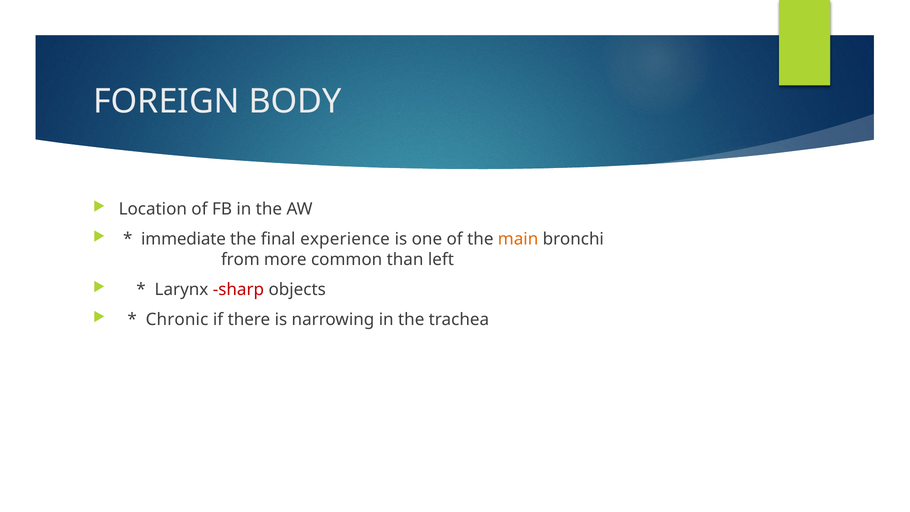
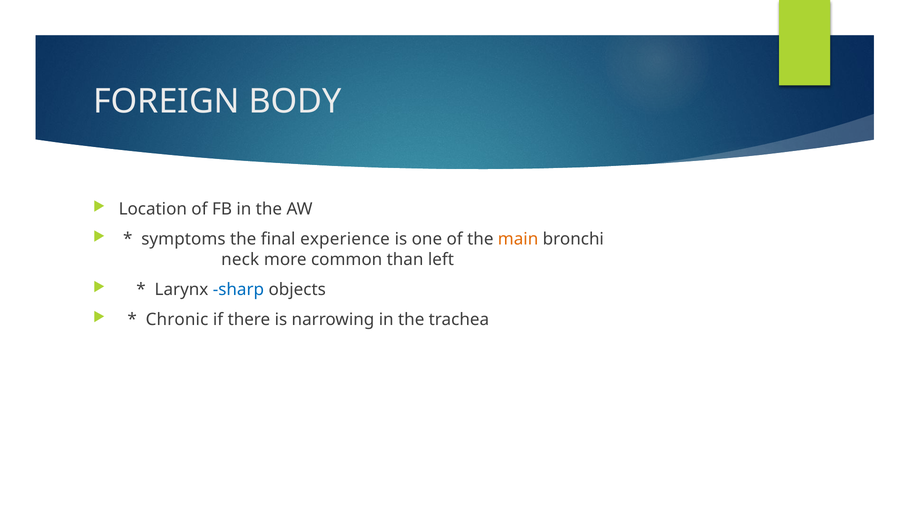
immediate: immediate -> symptoms
from: from -> neck
sharp colour: red -> blue
